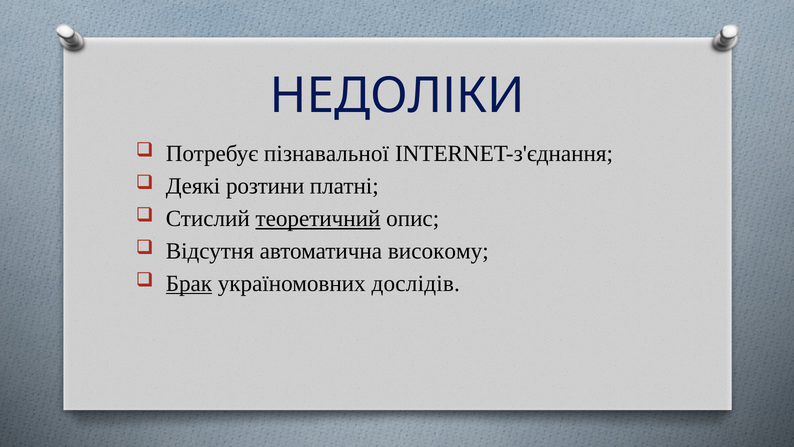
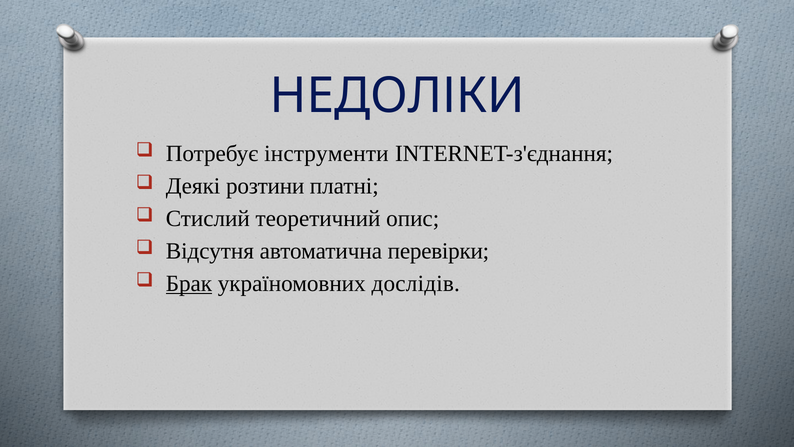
пізнавальної: пізнавальної -> інструменти
теоретичний underline: present -> none
високому: високому -> перевірки
